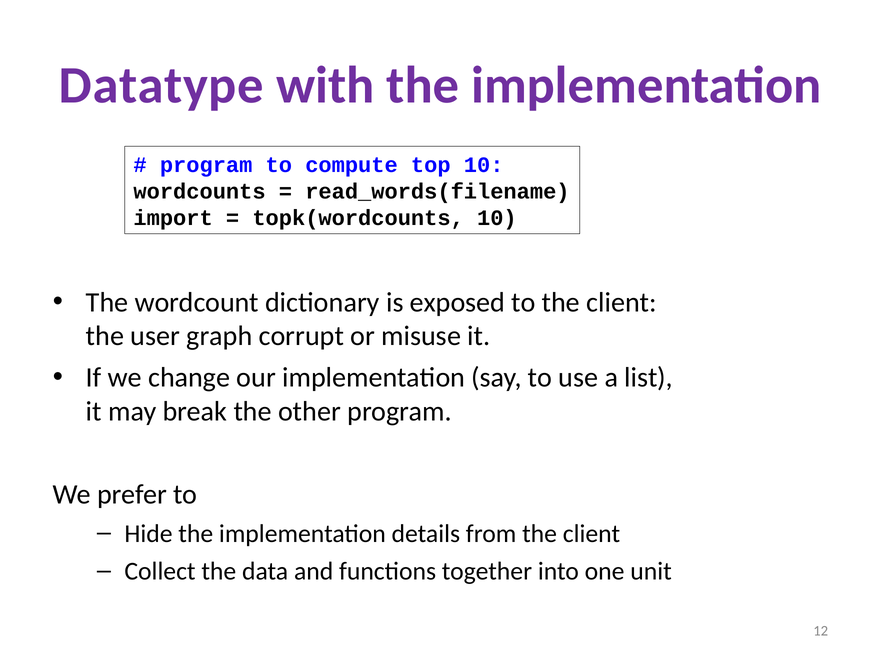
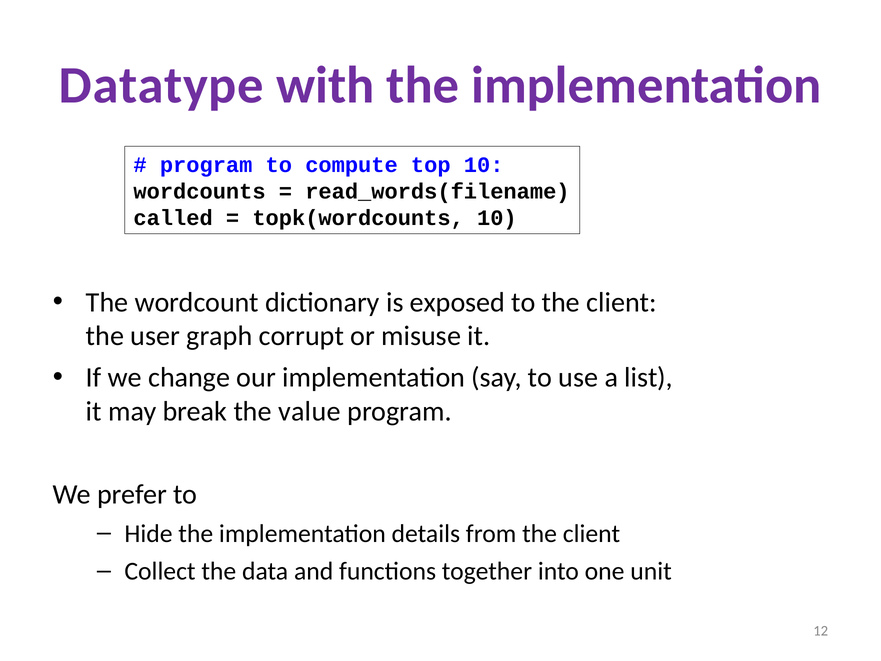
import: import -> called
other: other -> value
